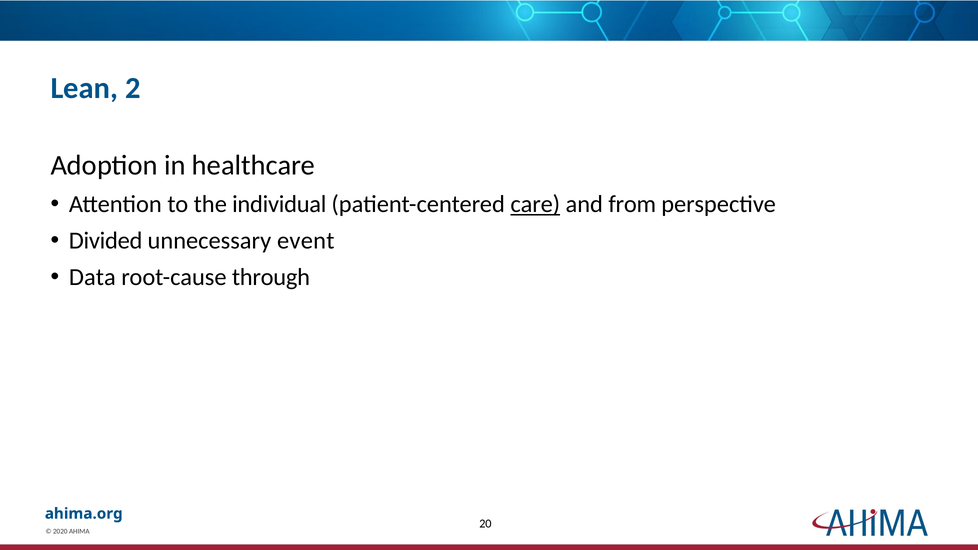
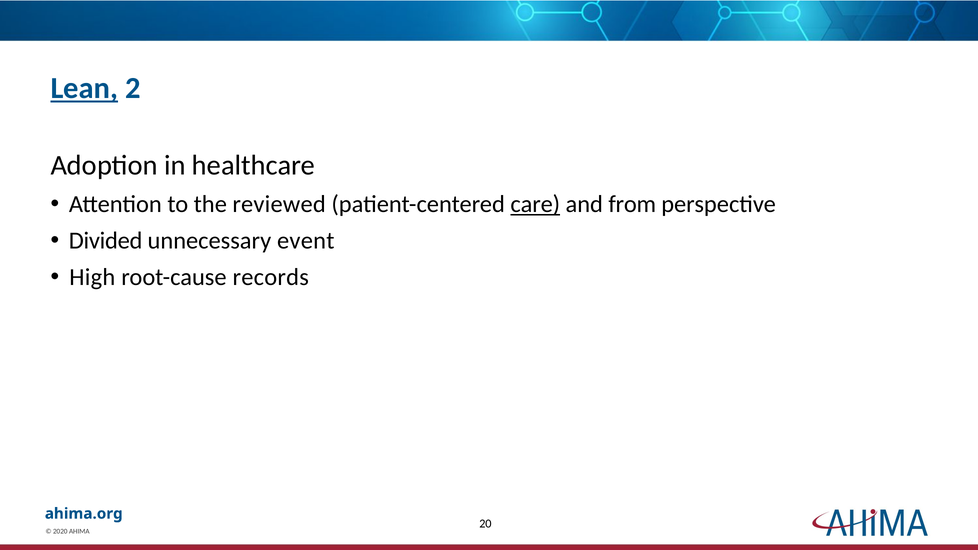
Lean underline: none -> present
individual: individual -> reviewed
Data: Data -> High
through: through -> records
